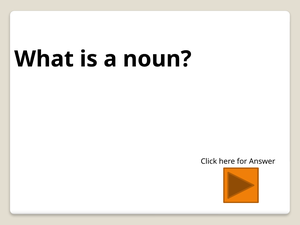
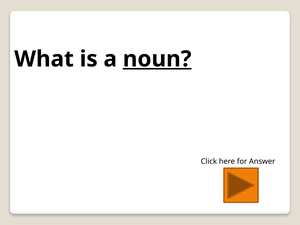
noun underline: none -> present
